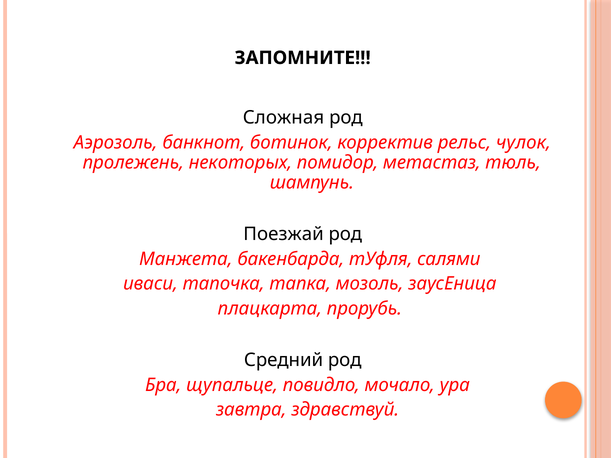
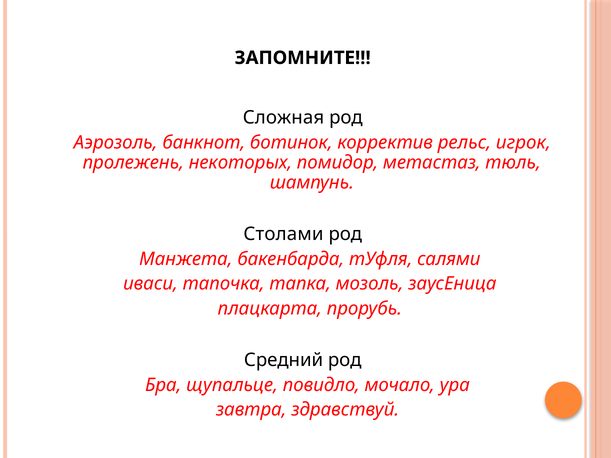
чулок: чулок -> игрок
Поезжай: Поезжай -> Столами
